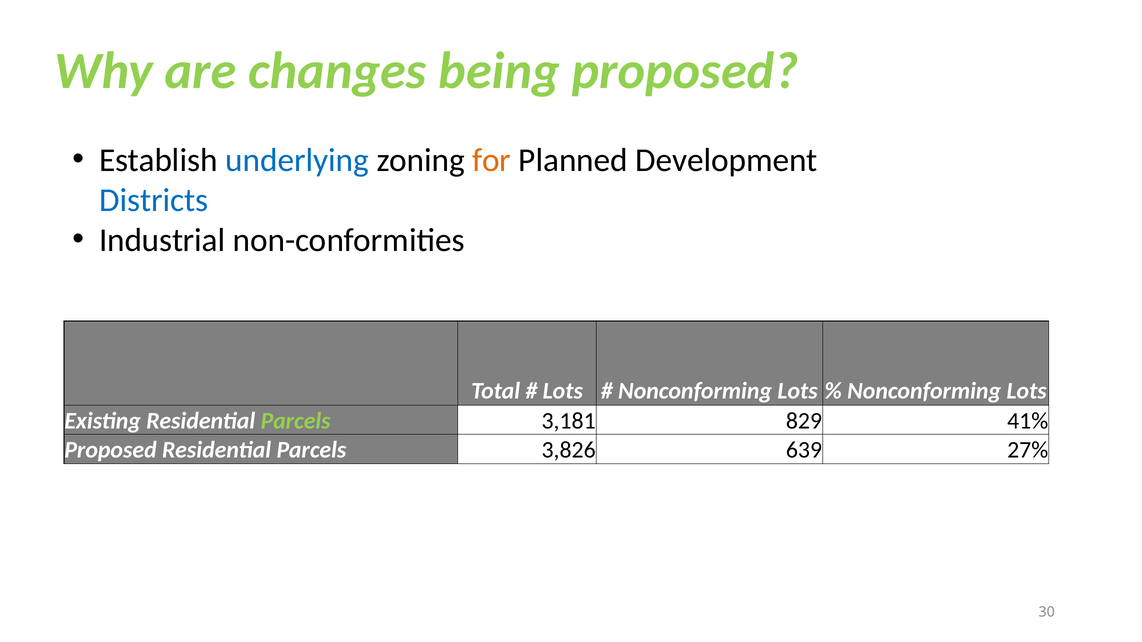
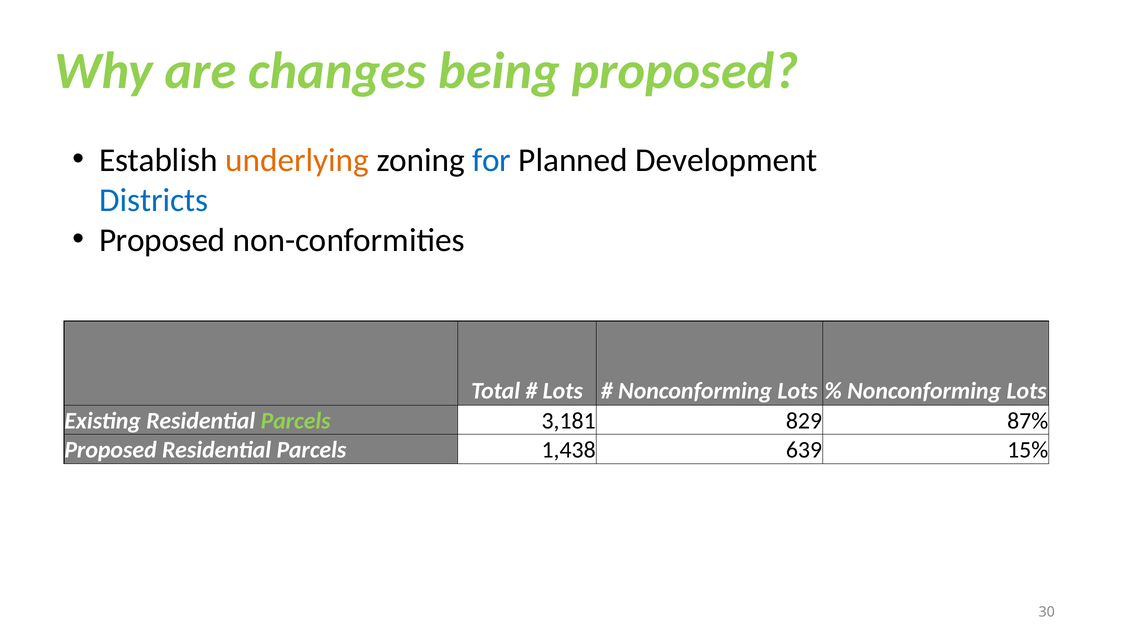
underlying colour: blue -> orange
for colour: orange -> blue
Industrial at (162, 240): Industrial -> Proposed
41%: 41% -> 87%
3,826: 3,826 -> 1,438
27%: 27% -> 15%
